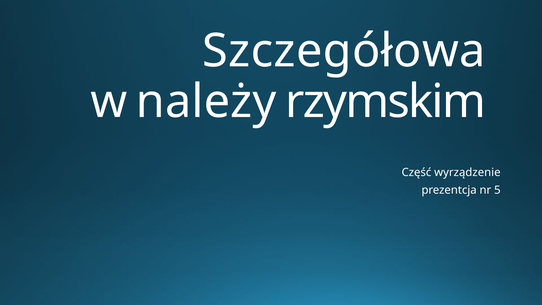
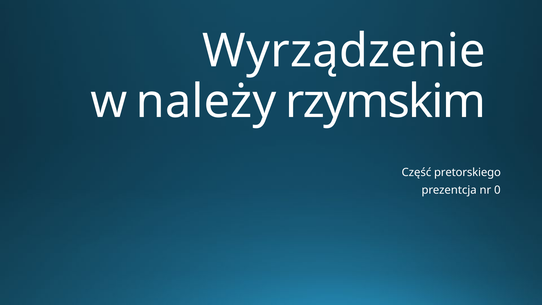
Szczegółowa: Szczegółowa -> Wyrządzenie
wyrządzenie: wyrządzenie -> pretorskiego
5: 5 -> 0
